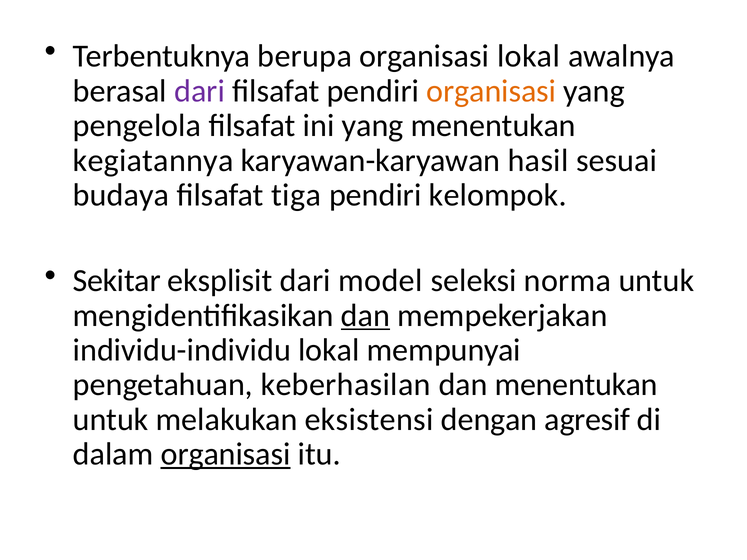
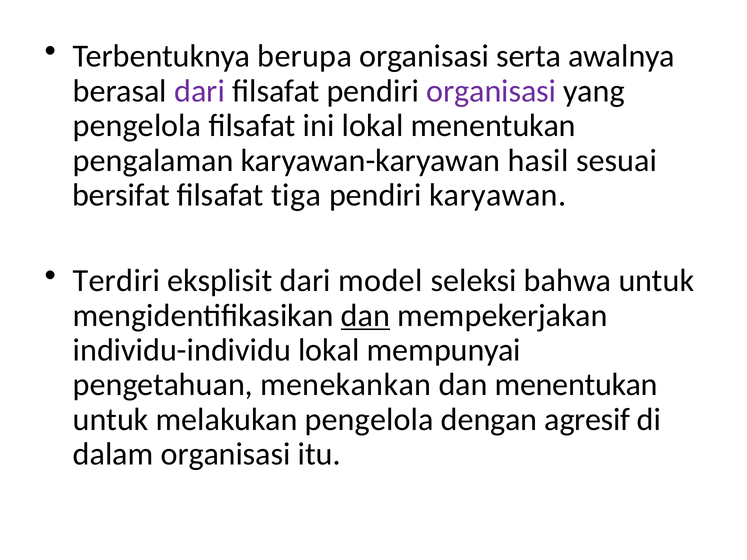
organisasi lokal: lokal -> serta
organisasi at (491, 91) colour: orange -> purple
ini yang: yang -> lokal
kegiatannya: kegiatannya -> pengalaman
budaya: budaya -> bersifat
kelompok: kelompok -> karyawan
Sekitar: Sekitar -> Terdiri
norma: norma -> bahwa
keberhasilan: keberhasilan -> menekankan
melakukan eksistensi: eksistensi -> pengelola
organisasi at (226, 455) underline: present -> none
